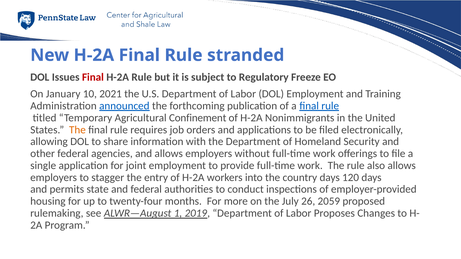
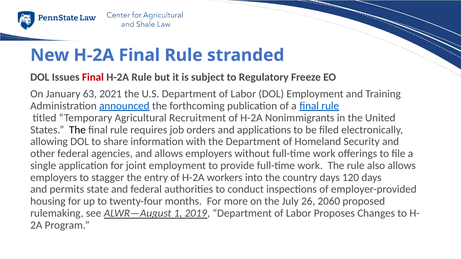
10: 10 -> 63
Confinement: Confinement -> Recruitment
The at (77, 130) colour: orange -> black
2059: 2059 -> 2060
